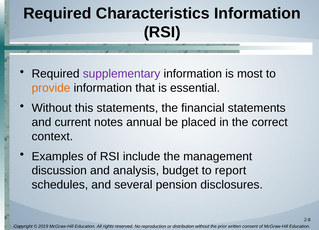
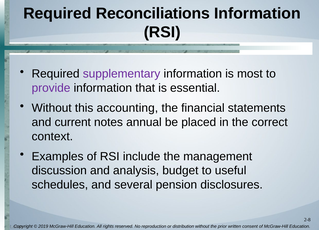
Characteristics: Characteristics -> Reconciliations
provide colour: orange -> purple
this statements: statements -> accounting
report: report -> useful
